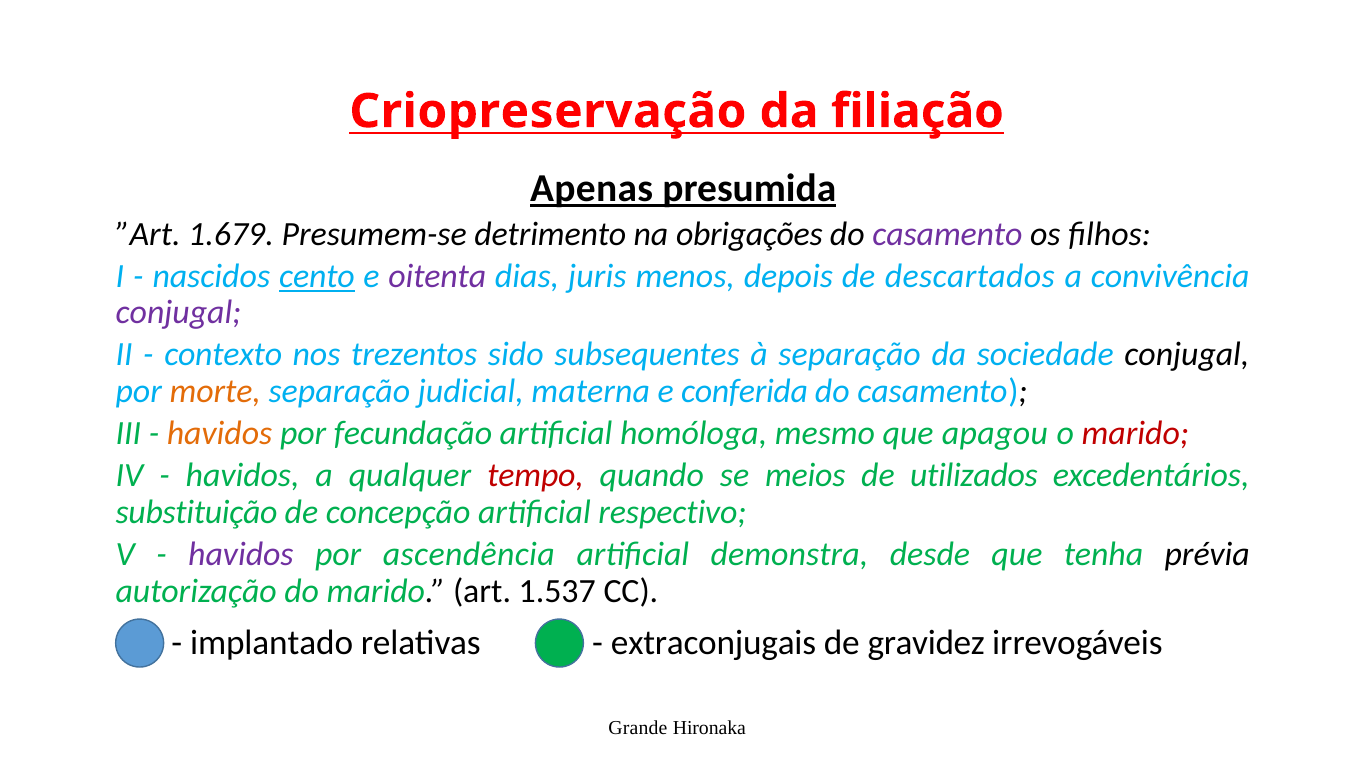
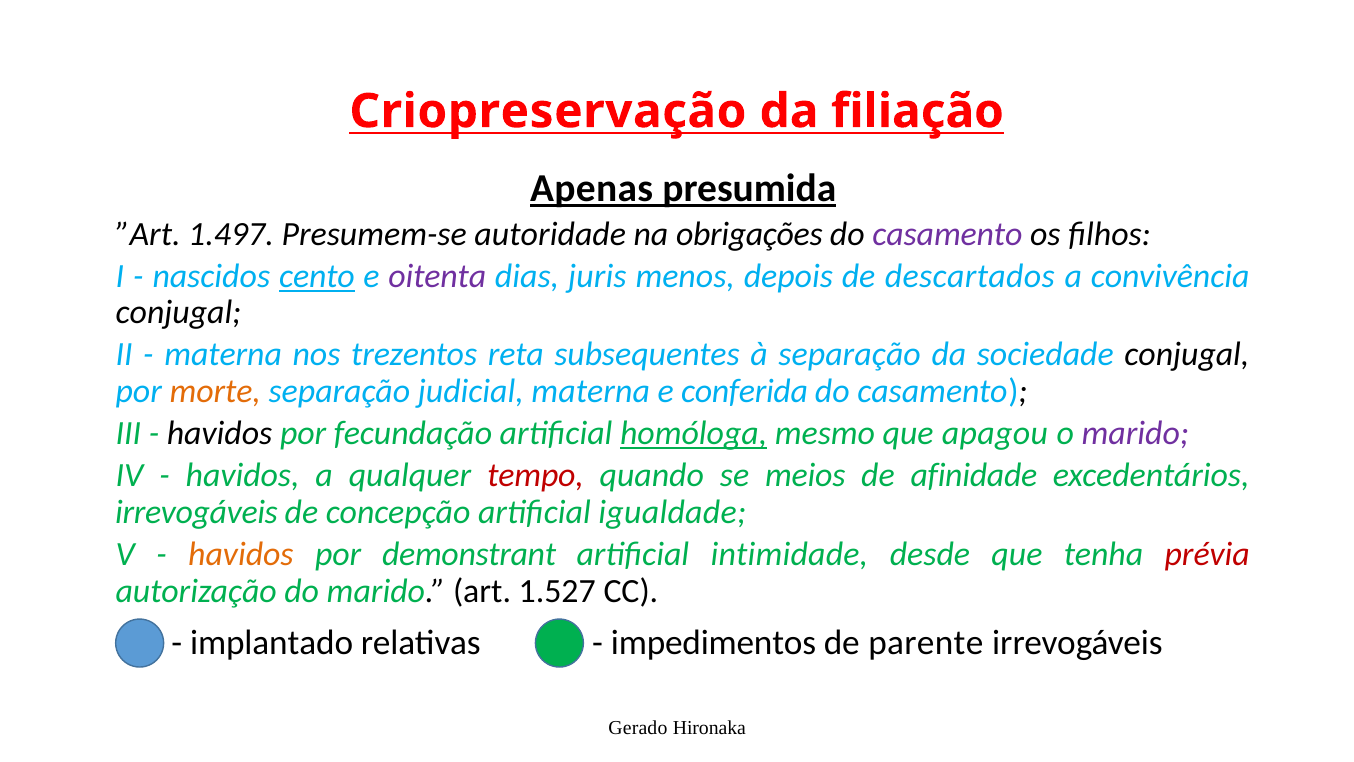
1.679: 1.679 -> 1.497
detrimento: detrimento -> autoridade
conjugal at (178, 312) colour: purple -> black
contexto at (223, 355): contexto -> materna
sido: sido -> reta
havidos at (220, 433) colour: orange -> black
homóloga underline: none -> present
marido at (1135, 433) colour: red -> purple
utilizados: utilizados -> afinidade
substituição at (197, 512): substituição -> irrevogáveis
respectivo: respectivo -> igualdade
havidos at (241, 554) colour: purple -> orange
ascendência: ascendência -> demonstrant
demonstra: demonstra -> intimidade
prévia colour: black -> red
1.537: 1.537 -> 1.527
extraconjugais: extraconjugais -> impedimentos
gravidez: gravidez -> parente
Grande: Grande -> Gerado
